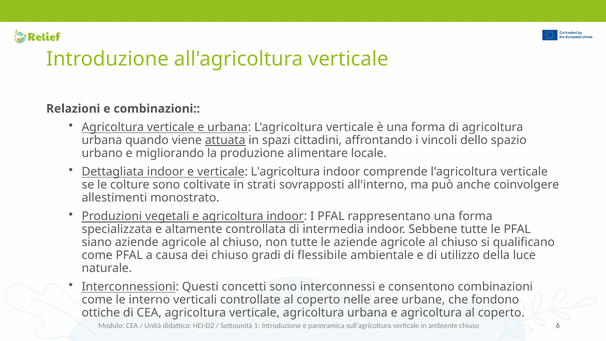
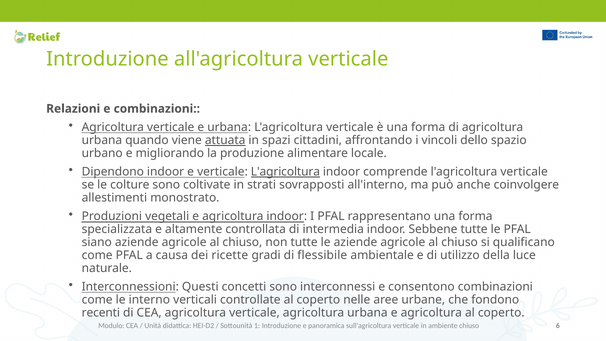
Dettagliata: Dettagliata -> Dipendono
L'agricoltura at (285, 172) underline: none -> present
dei chiuso: chiuso -> ricette
ottiche: ottiche -> recenti
